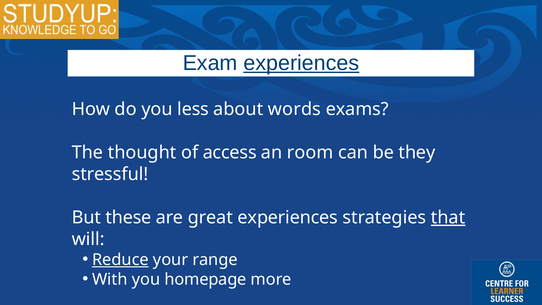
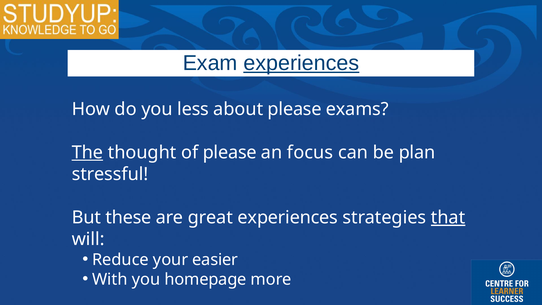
about words: words -> please
The underline: none -> present
of access: access -> please
room: room -> focus
they: they -> plan
Reduce underline: present -> none
range: range -> easier
